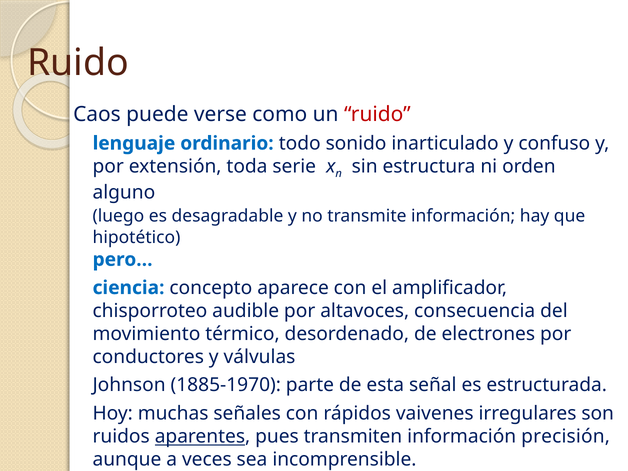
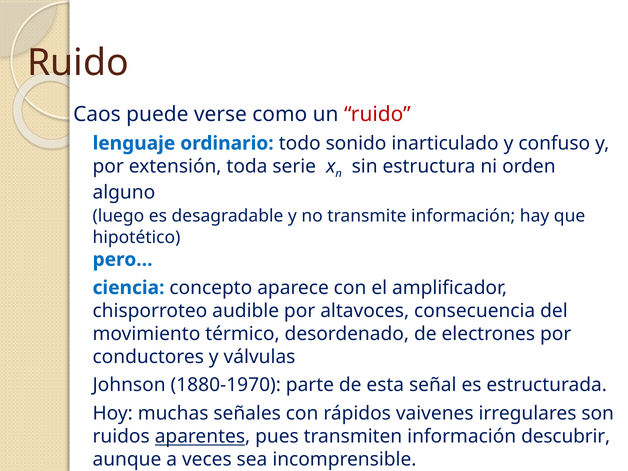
1885-1970: 1885-1970 -> 1880-1970
precisión: precisión -> descubrir
